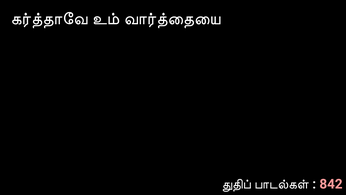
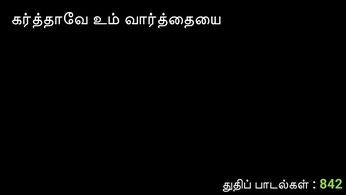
842 colour: pink -> light green
